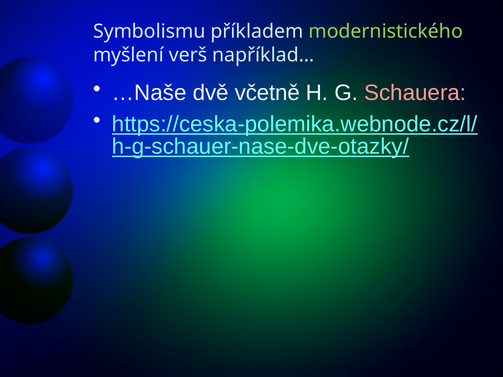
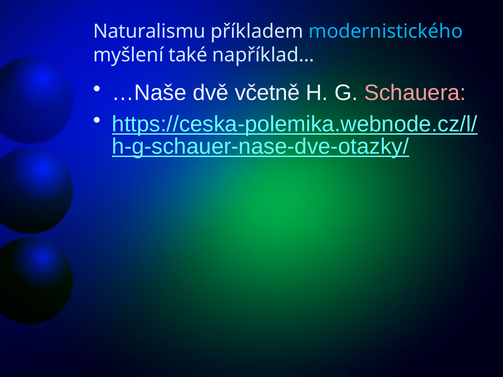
Symbolismu: Symbolismu -> Naturalismu
modernistického colour: light green -> light blue
verš: verš -> také
